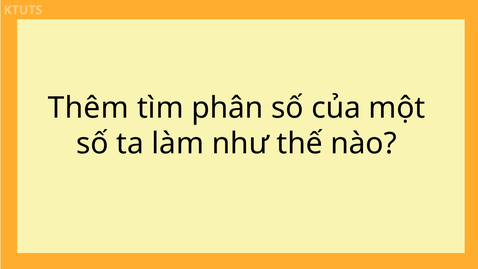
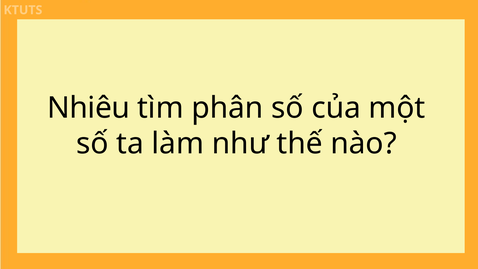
Thêm: Thêm -> Nhiêu
